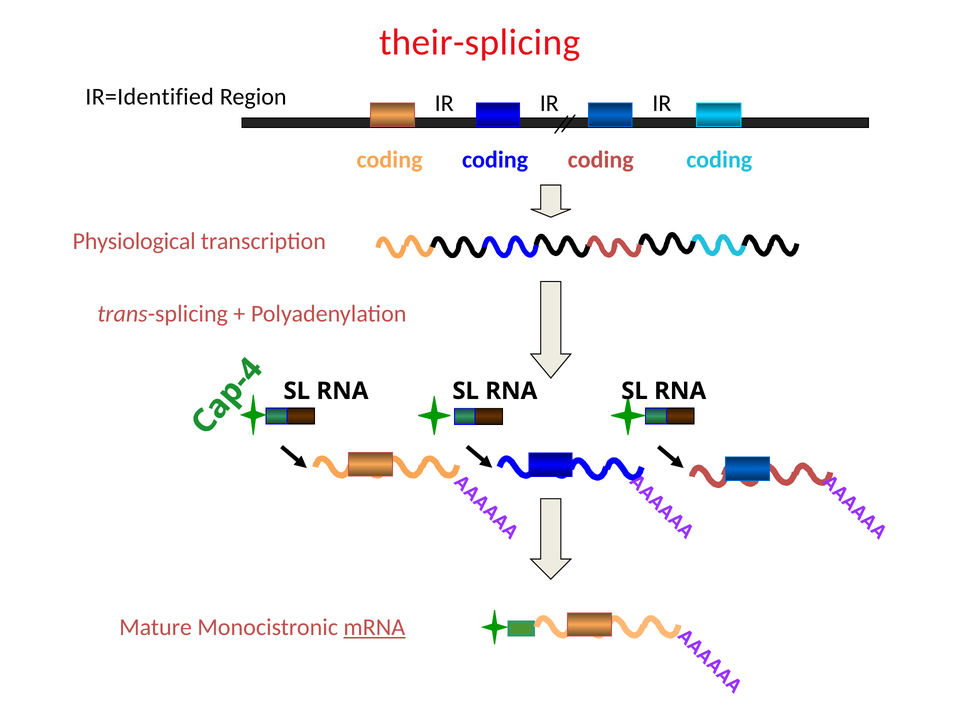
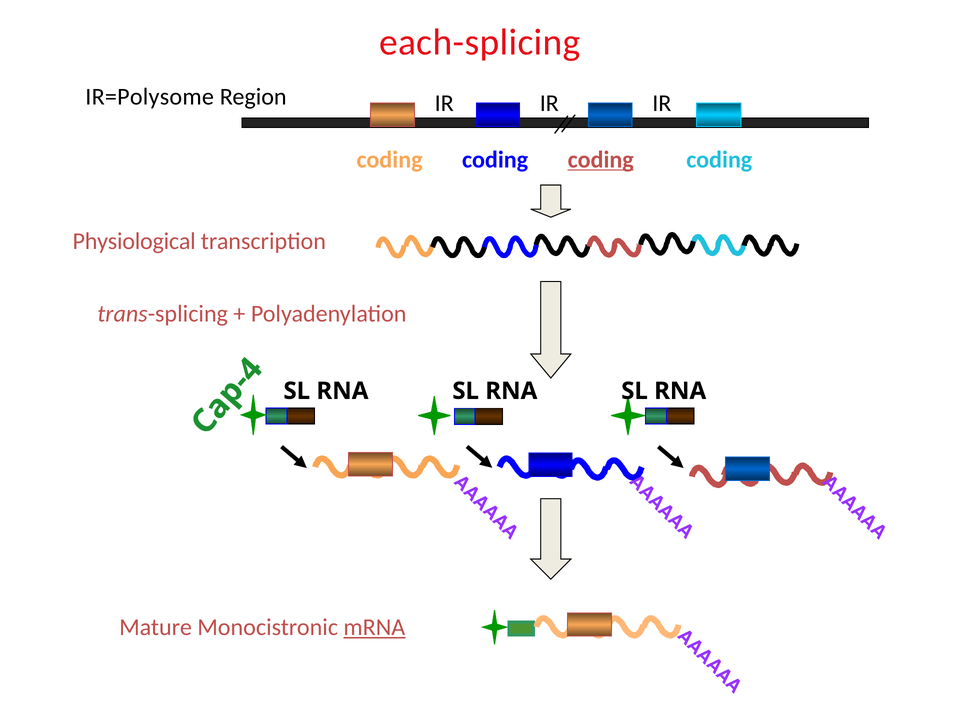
their-splicing: their-splicing -> each-splicing
IR=Identified: IR=Identified -> IR=Polysome
coding at (601, 160) underline: none -> present
